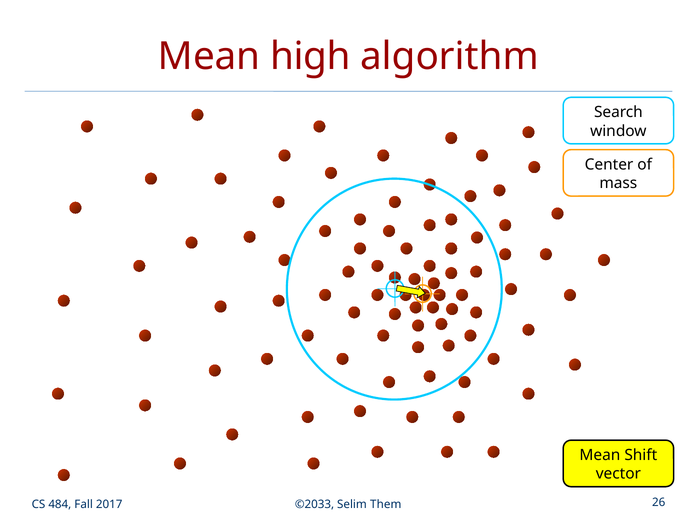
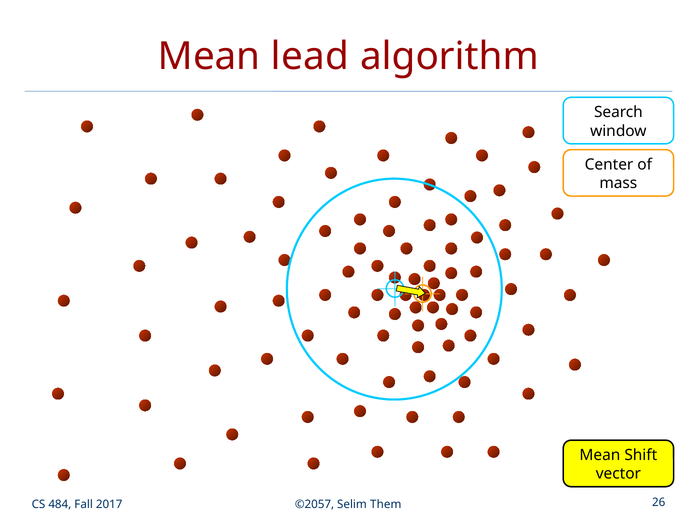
high: high -> lead
©2033: ©2033 -> ©2057
